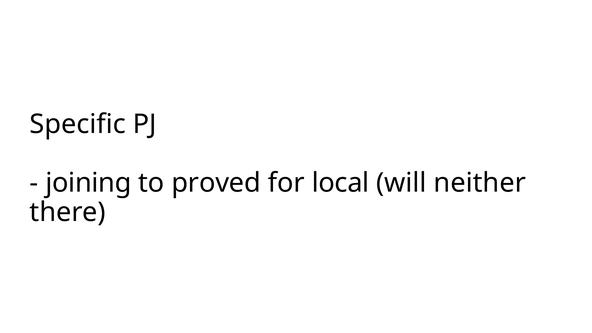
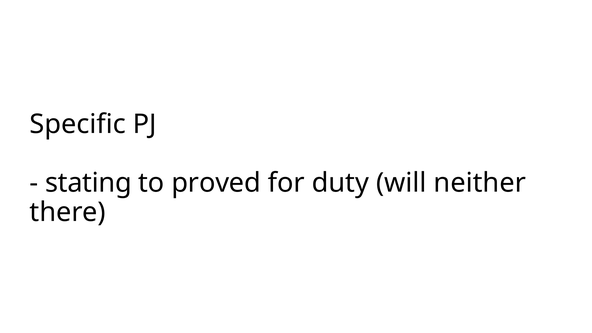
joining: joining -> stating
local: local -> duty
